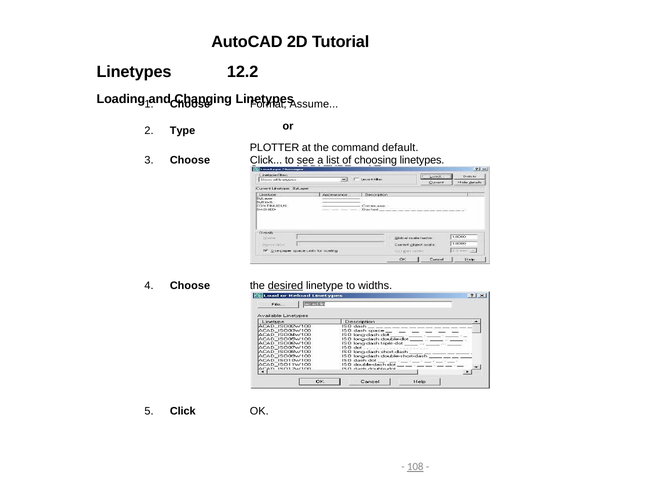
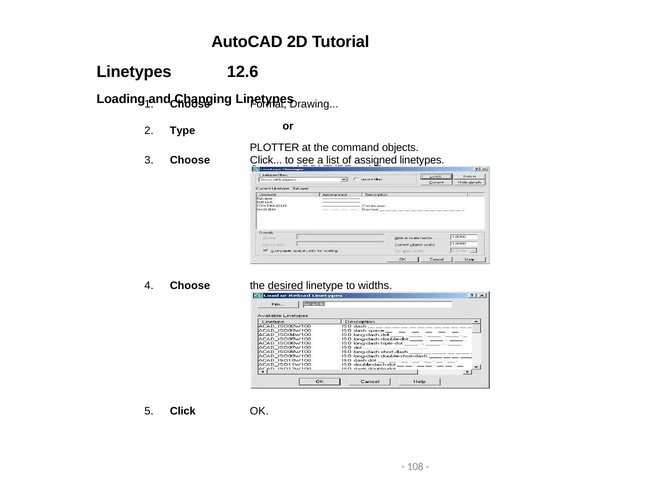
12.2: 12.2 -> 12.6
Assume: Assume -> Drawing
default: default -> objects
choosing: choosing -> assigned
108 underline: present -> none
